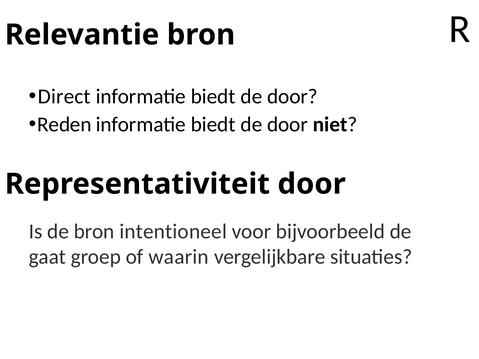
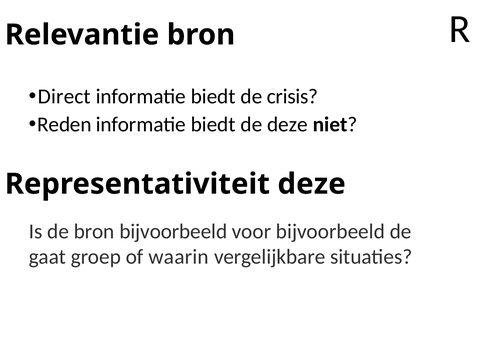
door at (292, 96): door -> crisis
door at (287, 124): door -> deze
Representativiteit door: door -> deze
bron intentioneel: intentioneel -> bijvoorbeeld
